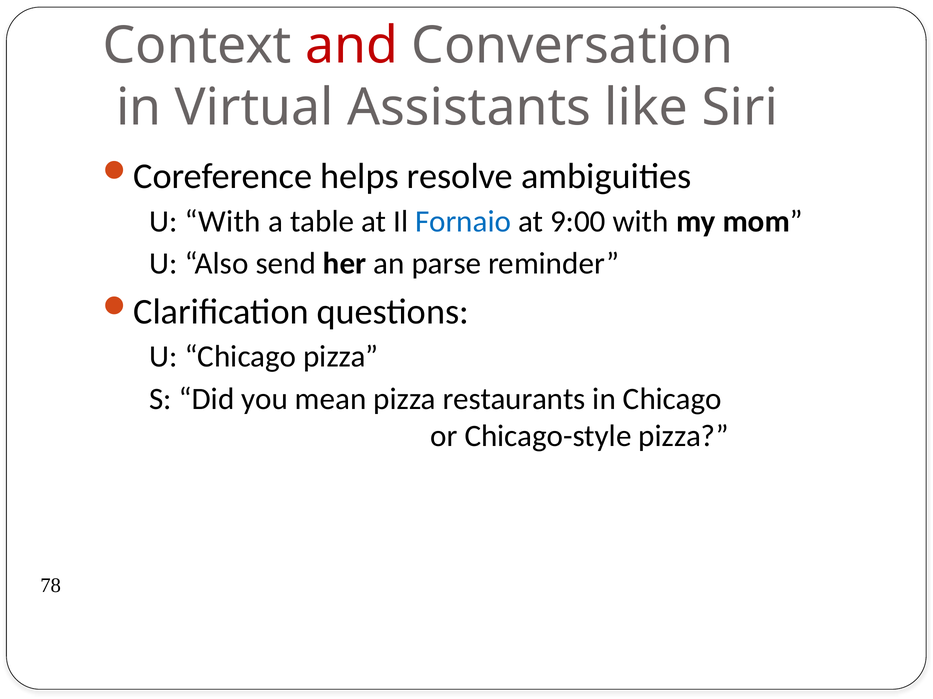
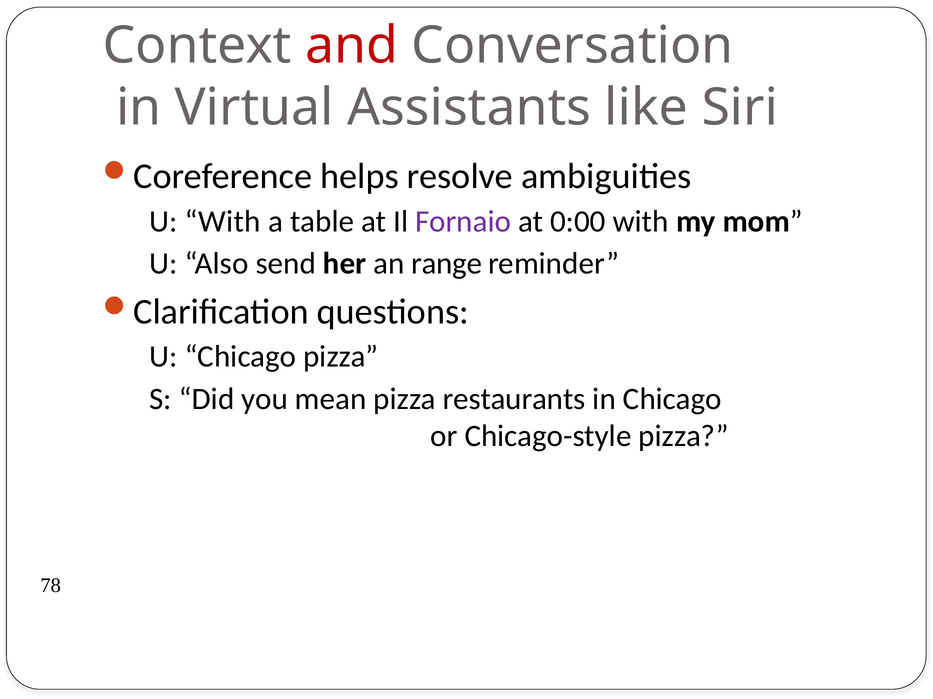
Fornaio colour: blue -> purple
9:00: 9:00 -> 0:00
parse: parse -> range
